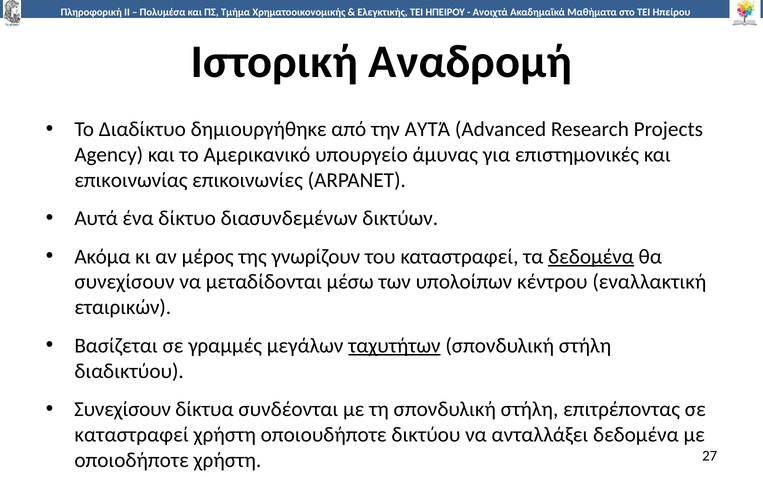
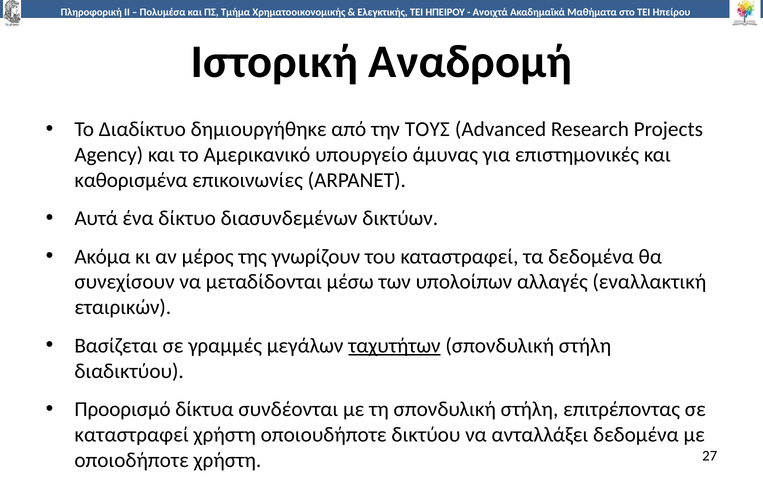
την ΑΥΤΆ: ΑΥΤΆ -> ΤΟΥΣ
επικοινωνίας: επικοινωνίας -> καθορισμένα
δεδομένα at (591, 256) underline: present -> none
κέντρου: κέντρου -> αλλαγές
Συνεχίσουν at (123, 409): Συνεχίσουν -> Προορισμό
